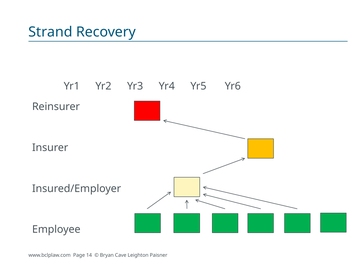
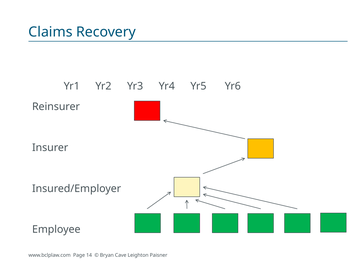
Strand: Strand -> Claims
